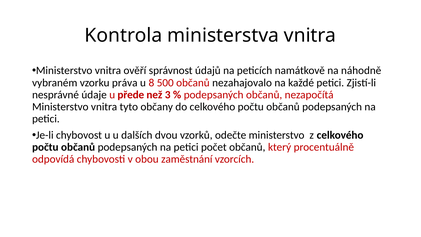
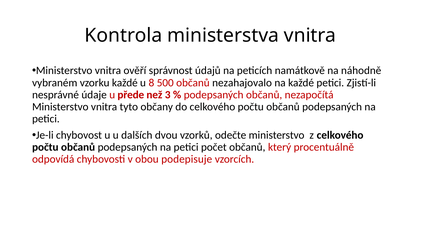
vzorku práva: práva -> každé
zaměstnání: zaměstnání -> podepisuje
